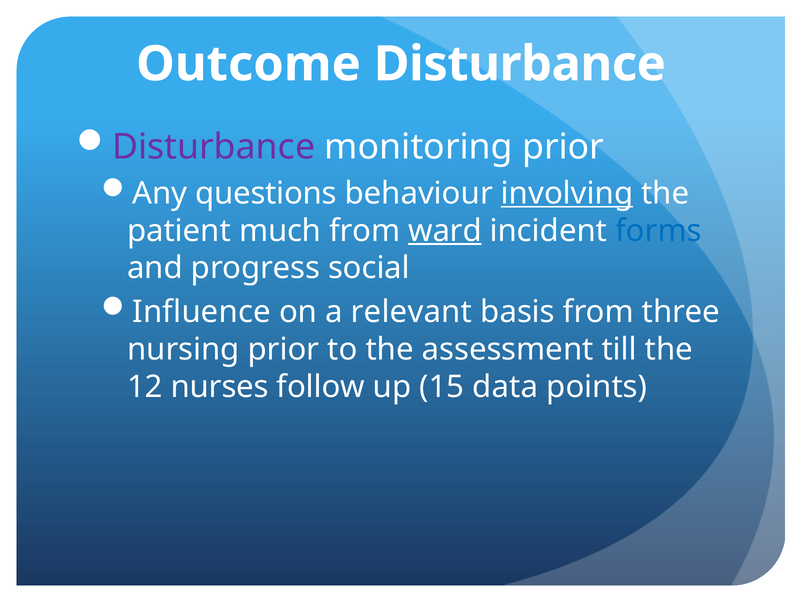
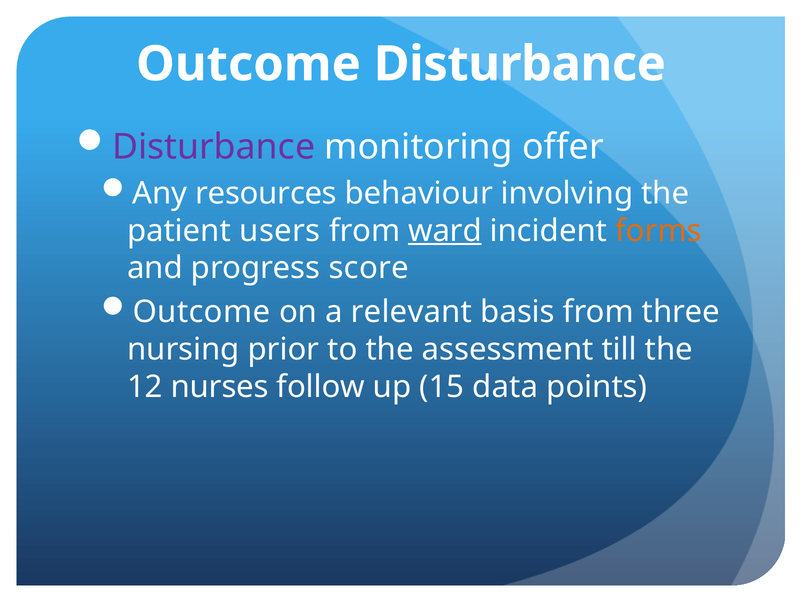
monitoring prior: prior -> offer
questions: questions -> resources
involving underline: present -> none
much: much -> users
forms colour: blue -> orange
social: social -> score
Influence at (202, 312): Influence -> Outcome
